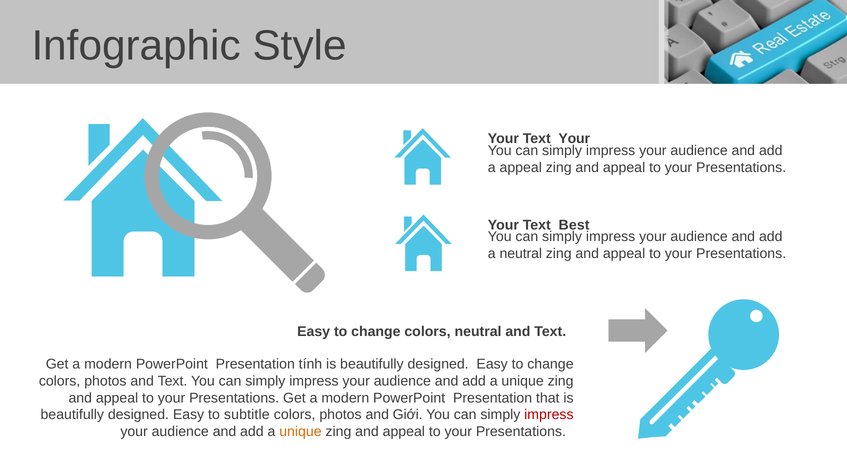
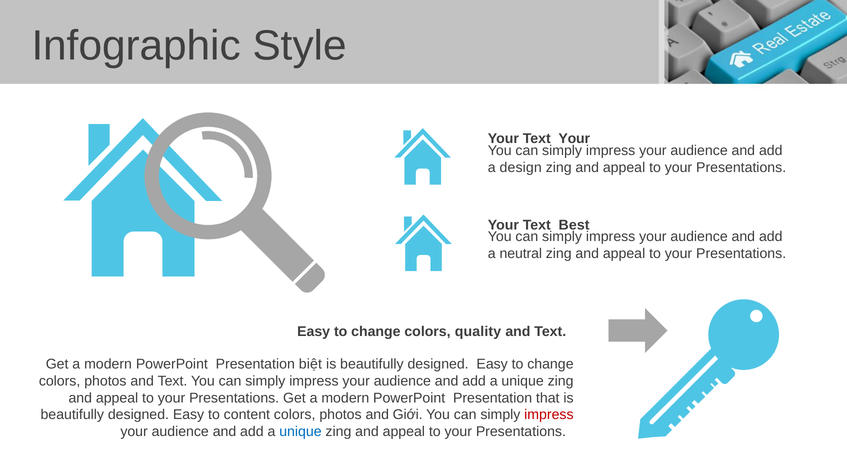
a appeal: appeal -> design
colors neutral: neutral -> quality
tính: tính -> biệt
subtitle: subtitle -> content
unique at (300, 432) colour: orange -> blue
